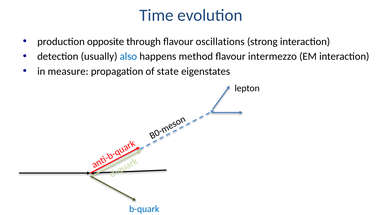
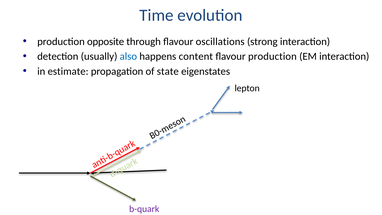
method: method -> content
flavour intermezzo: intermezzo -> production
measure: measure -> estimate
b-quark colour: blue -> purple
